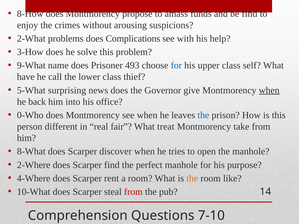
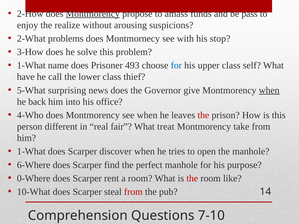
8-How: 8-How -> 2-How
Montmorency at (93, 14) underline: none -> present
be find: find -> pass
crimes: crimes -> realize
Complications: Complications -> Montmornecy
help: help -> stop
9-What at (31, 65): 9-What -> 1-What
0-Who: 0-Who -> 4-Who
the at (203, 115) colour: blue -> red
8-What at (31, 152): 8-What -> 1-What
2-Where: 2-Where -> 6-Where
4-Where: 4-Where -> 0-Where
the at (192, 178) colour: orange -> red
